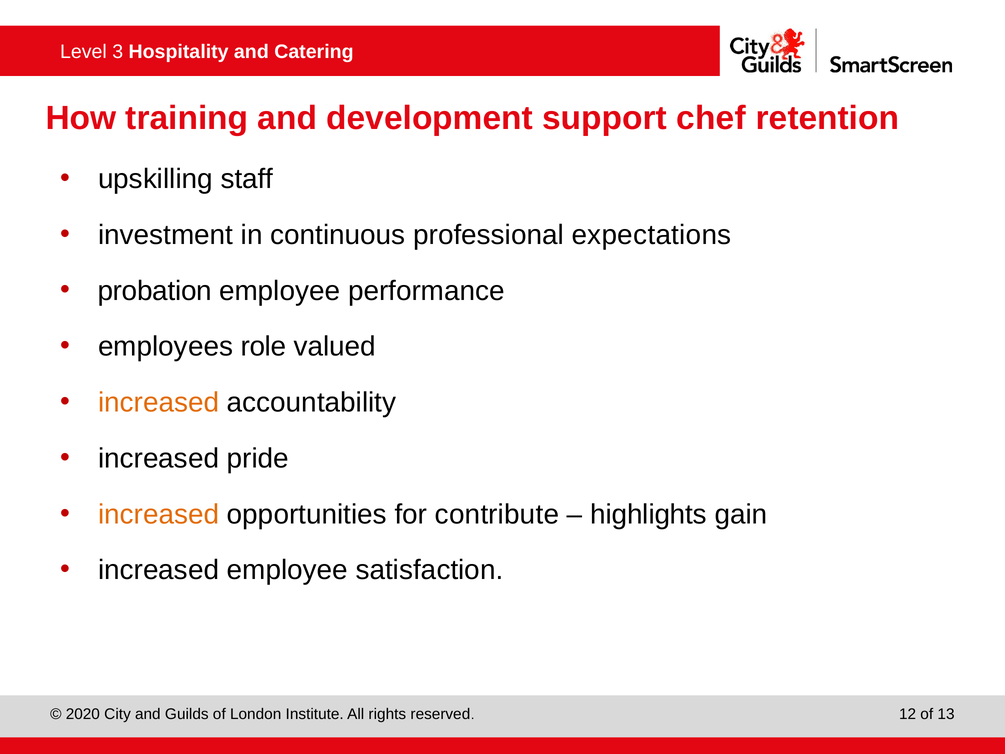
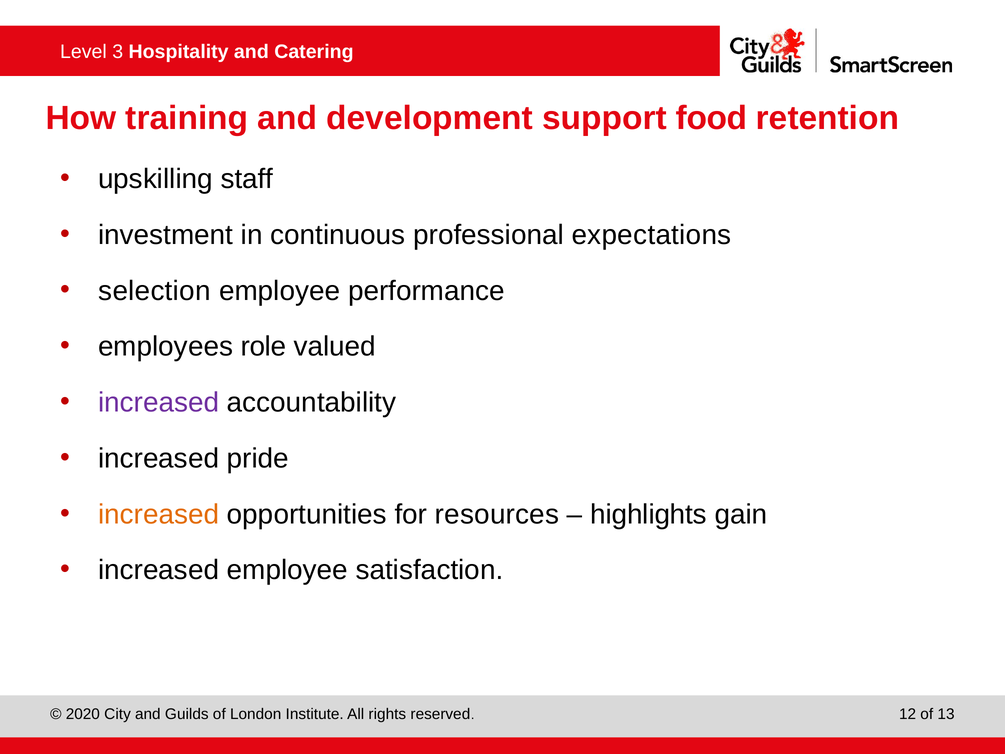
chef: chef -> food
probation: probation -> selection
increased at (159, 402) colour: orange -> purple
contribute: contribute -> resources
